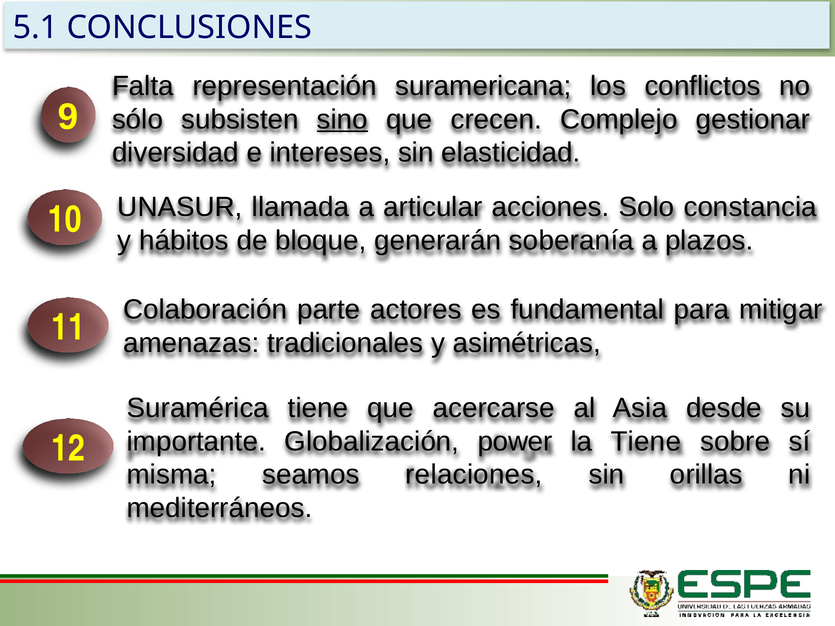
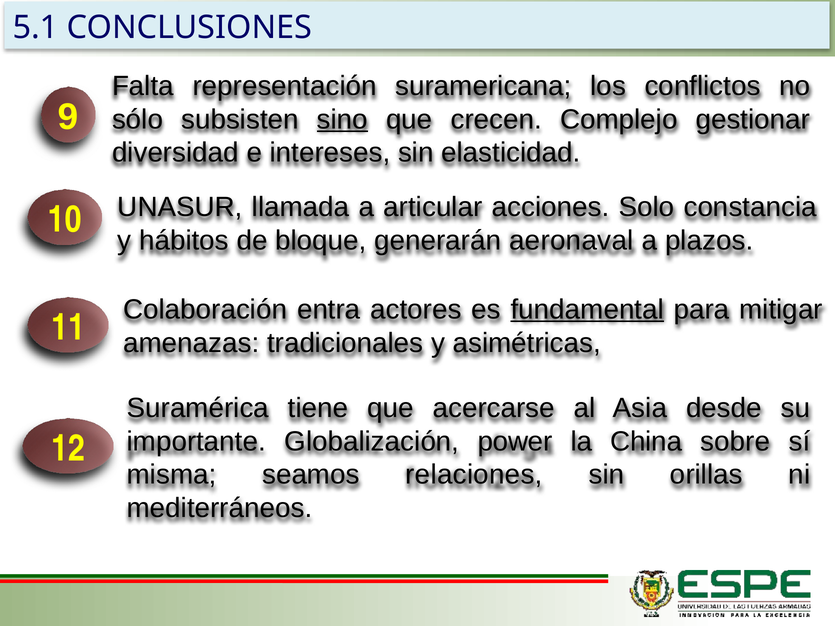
soberanía: soberanía -> aeronaval
parte: parte -> entra
fundamental underline: none -> present
la Tiene: Tiene -> China
